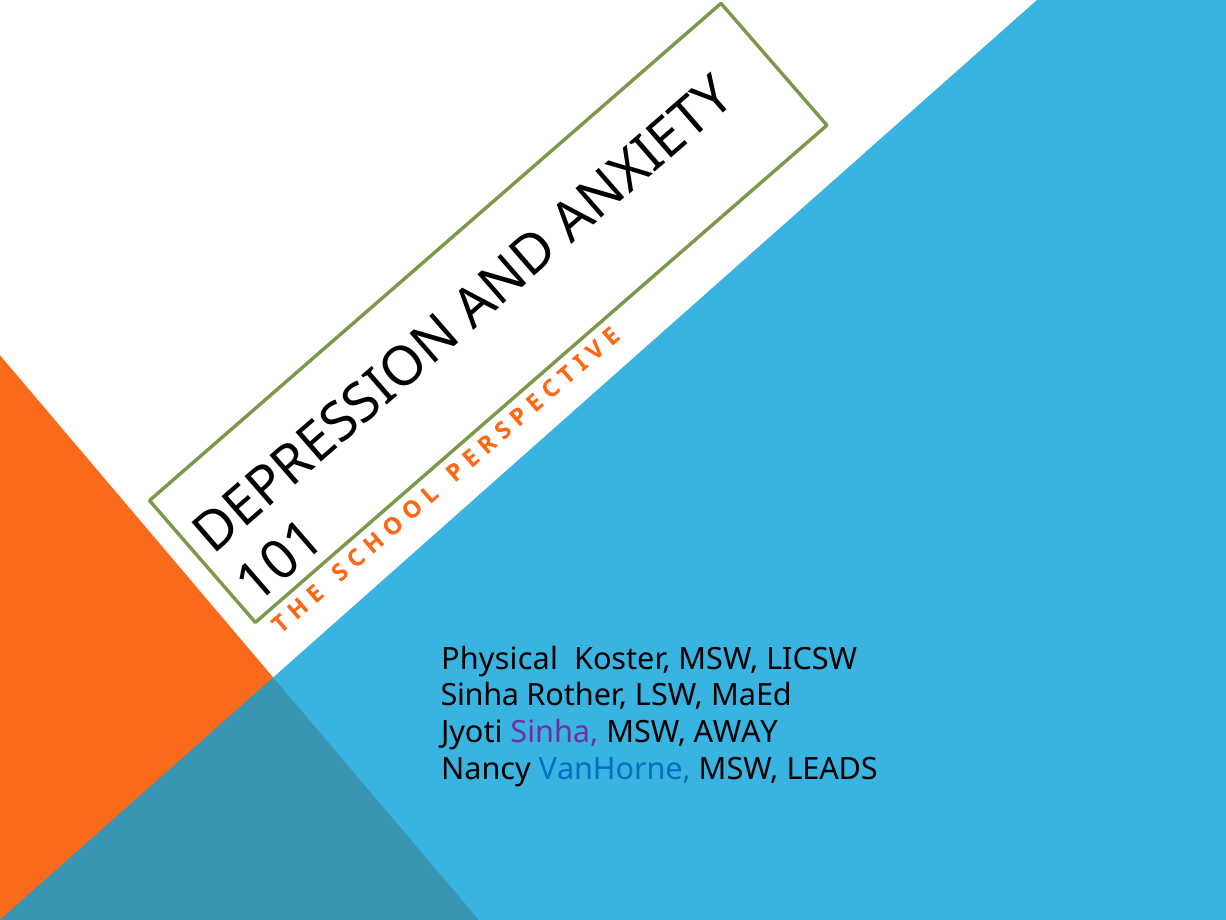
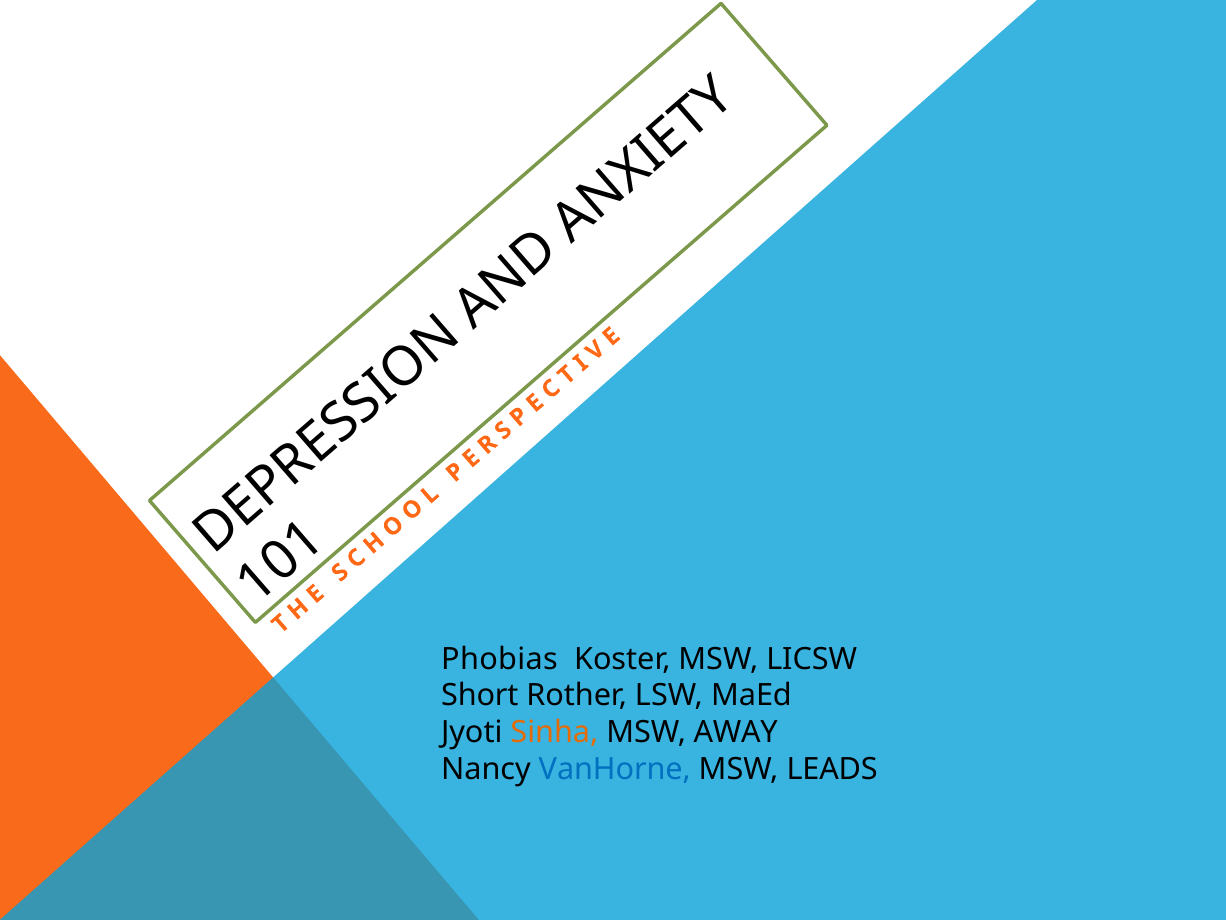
Physical: Physical -> Phobias
Sinha at (480, 695): Sinha -> Short
Sinha at (554, 732) colour: purple -> orange
